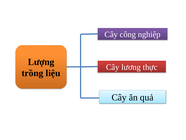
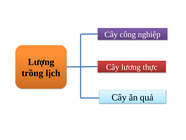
liệu: liệu -> lịch
